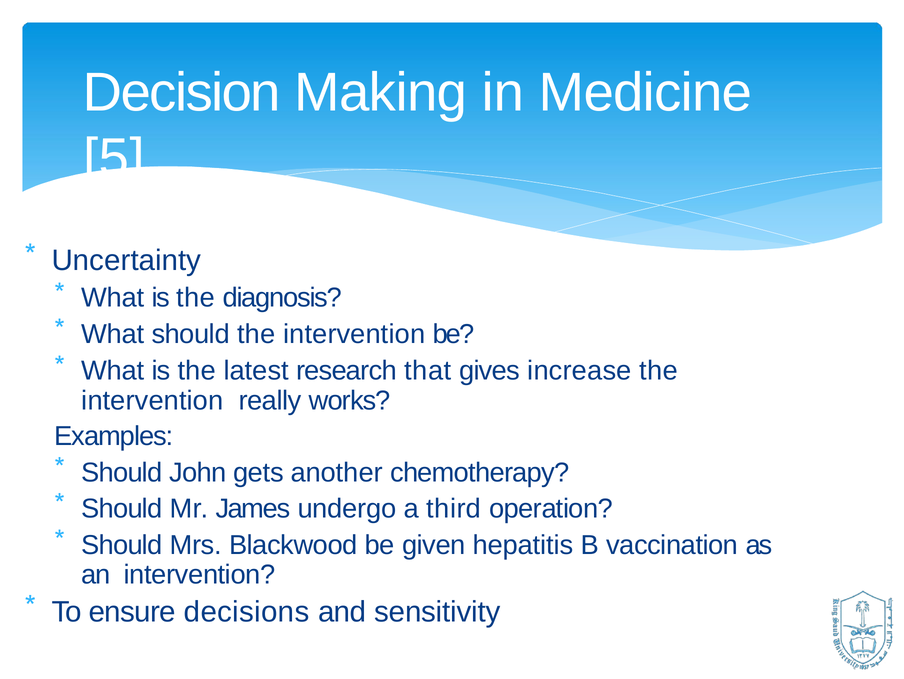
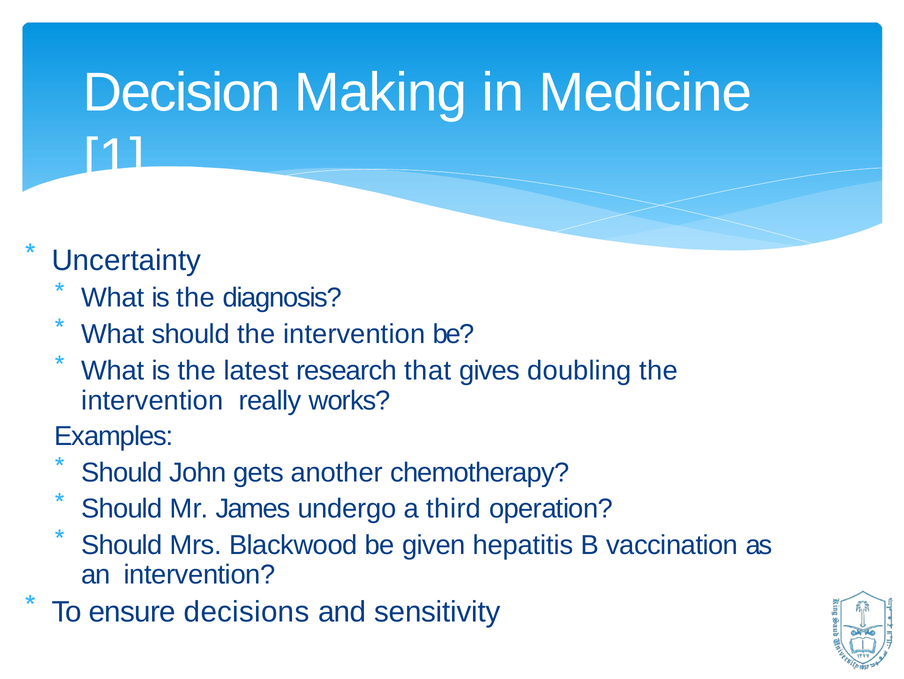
5: 5 -> 1
increase: increase -> doubling
